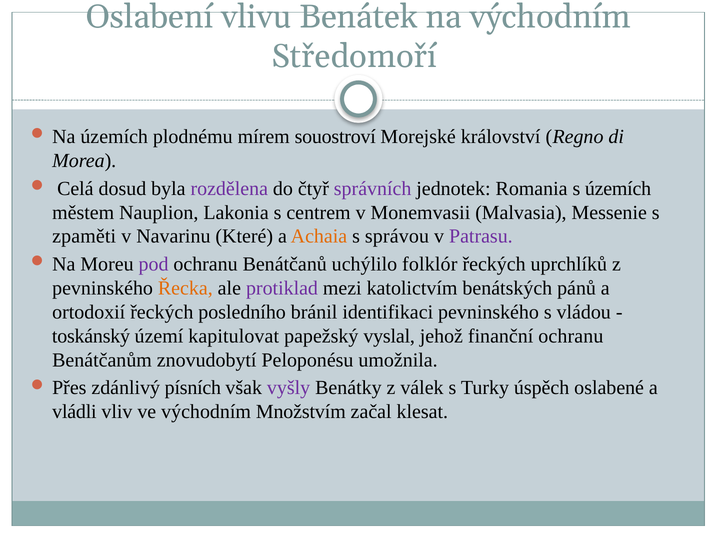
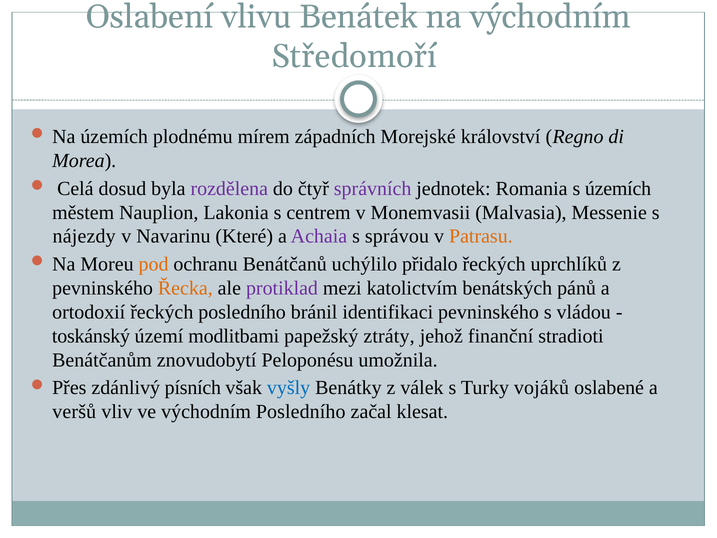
souostroví: souostroví -> západních
zpaměti: zpaměti -> nájezdy
Achaia colour: orange -> purple
Patrasu colour: purple -> orange
pod colour: purple -> orange
folklór: folklór -> přidalo
kapitulovat: kapitulovat -> modlitbami
vyslal: vyslal -> ztráty
finanční ochranu: ochranu -> stradioti
vyšly colour: purple -> blue
úspěch: úspěch -> vojáků
vládli: vládli -> veršů
východním Množstvím: Množstvím -> Posledního
